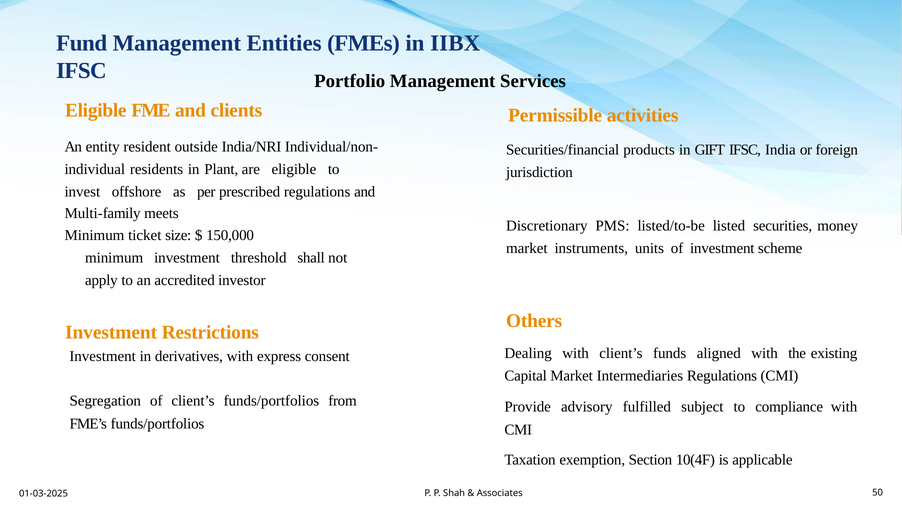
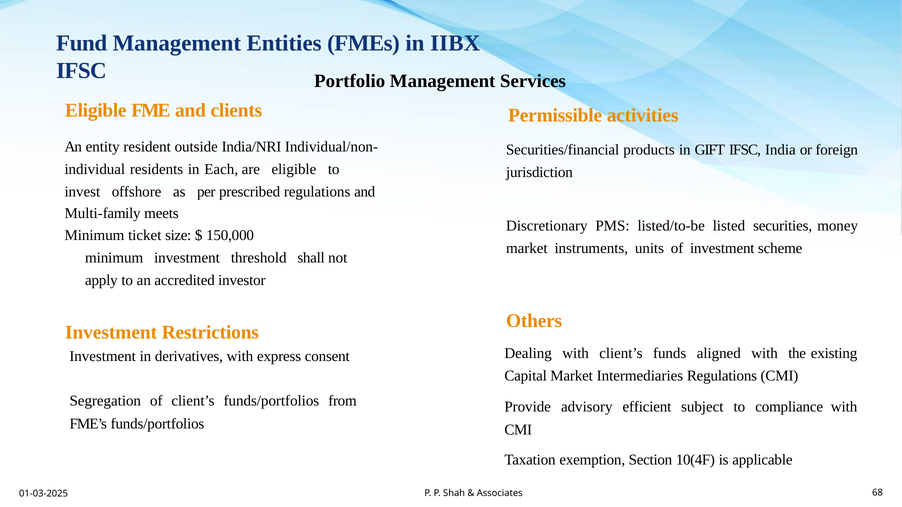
Plant: Plant -> Each
fulfilled: fulfilled -> efficient
50: 50 -> 68
